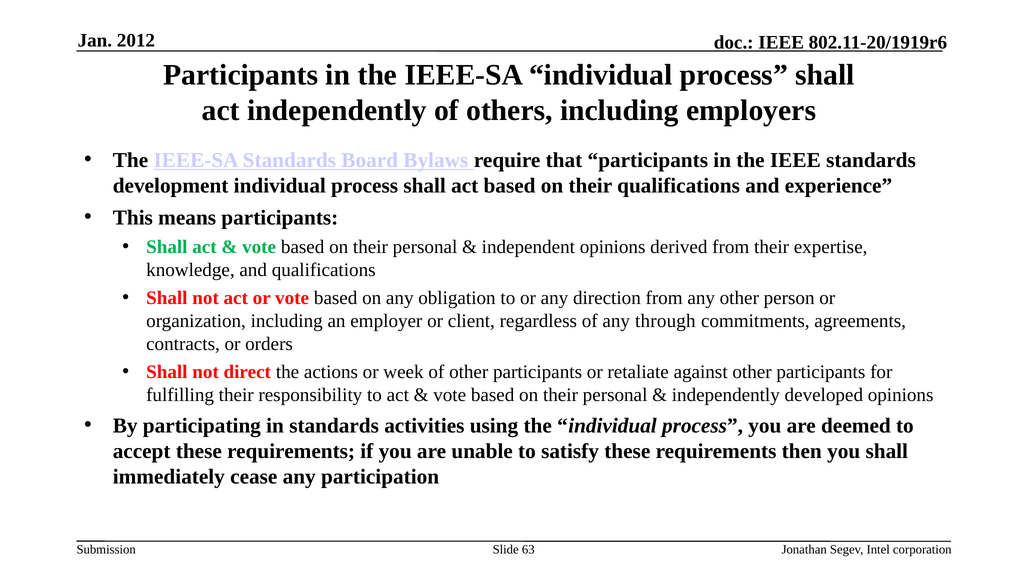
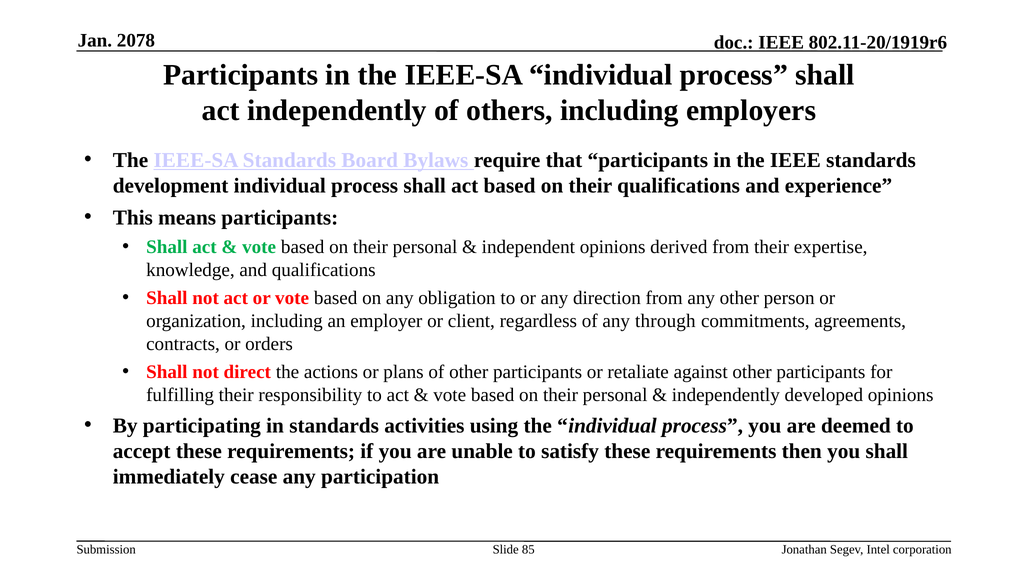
2012: 2012 -> 2078
week: week -> plans
63: 63 -> 85
